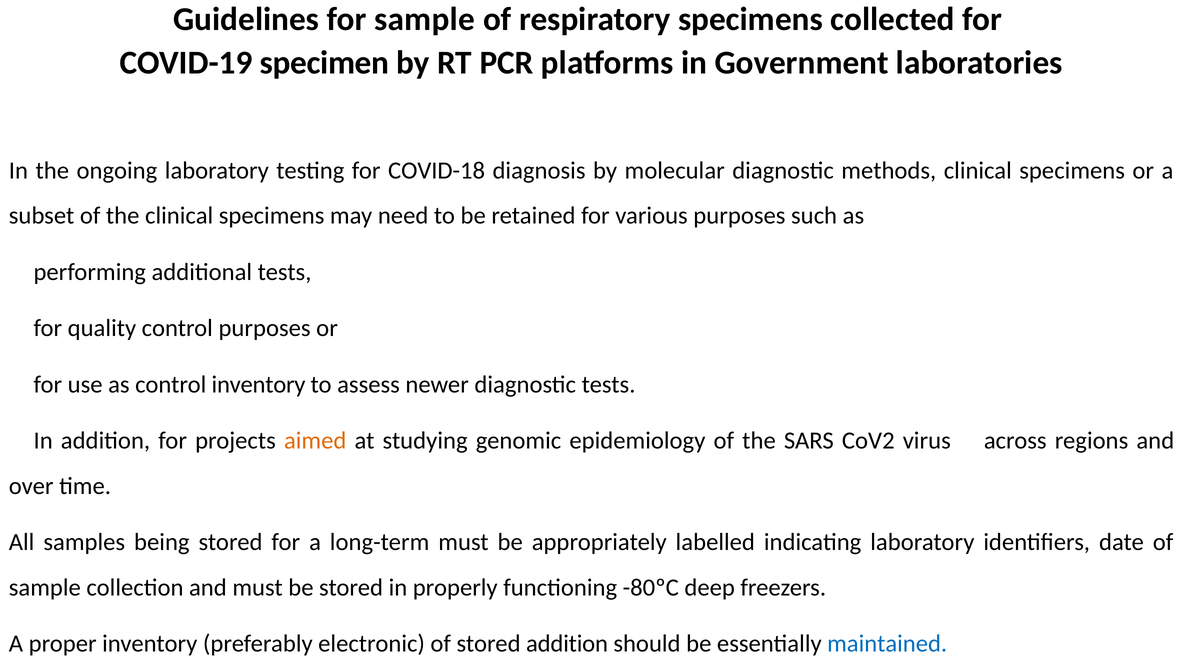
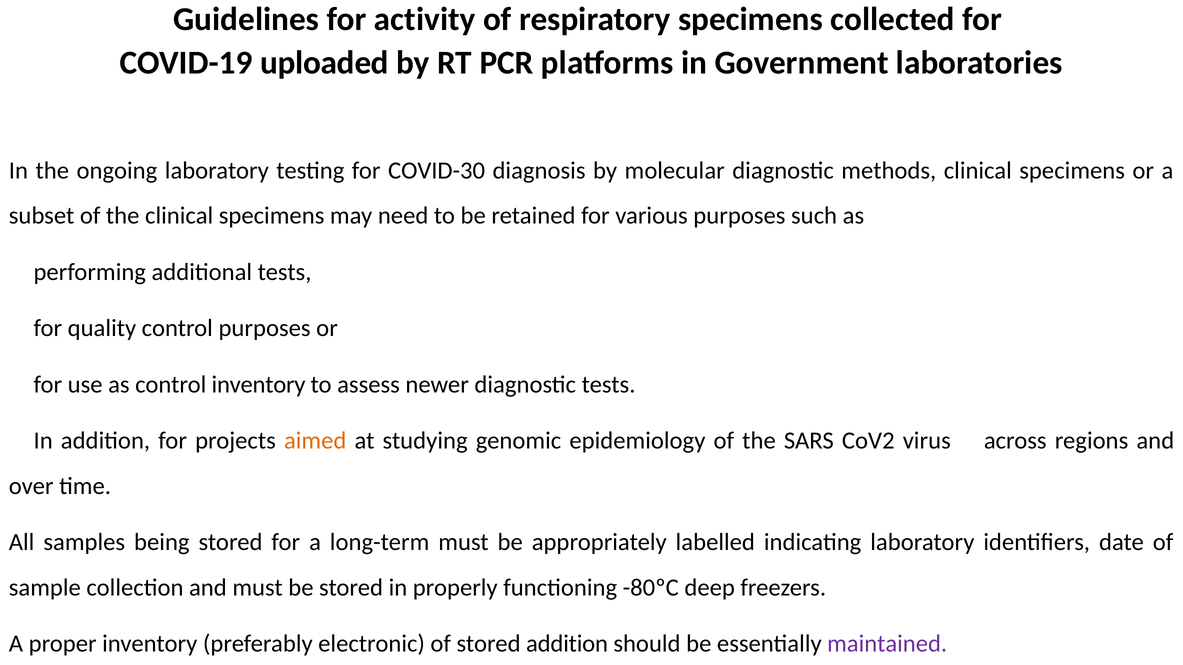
for sample: sample -> activity
specimen: specimen -> uploaded
COVID-18: COVID-18 -> COVID-30
maintained colour: blue -> purple
